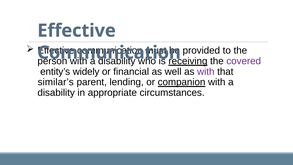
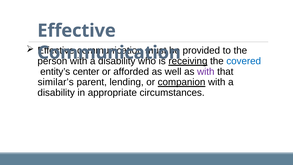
covered colour: purple -> blue
widely: widely -> center
financial: financial -> afforded
